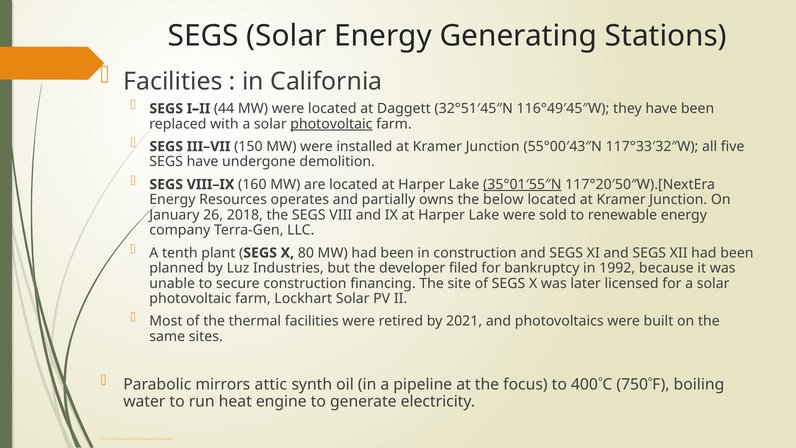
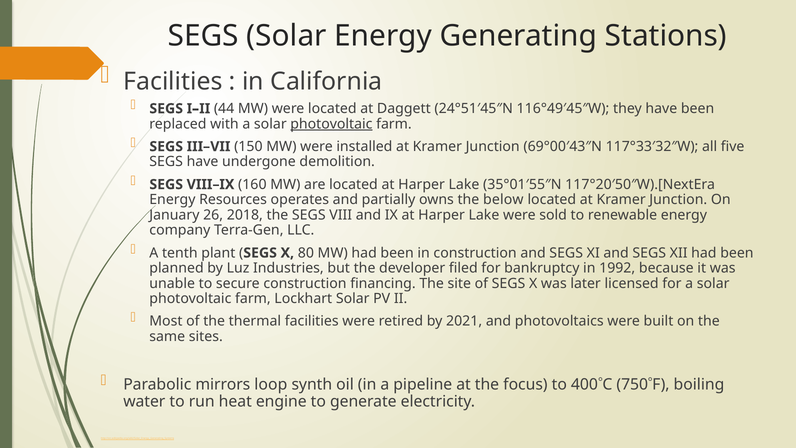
32°51′45″N: 32°51′45″N -> 24°51′45″N
55°00′43″N: 55°00′43″N -> 69°00′43″N
35°01′55″N underline: present -> none
attic: attic -> loop
